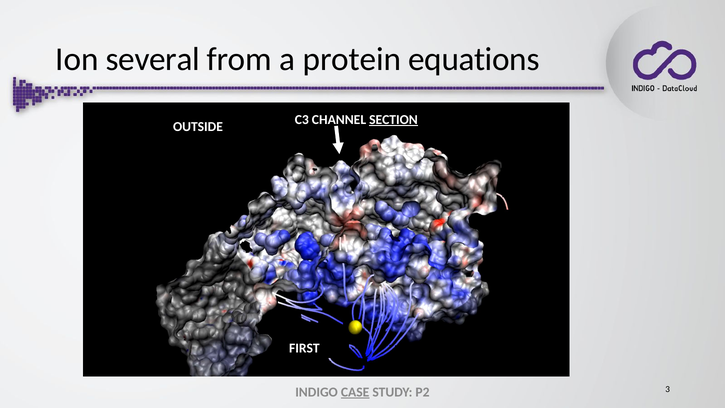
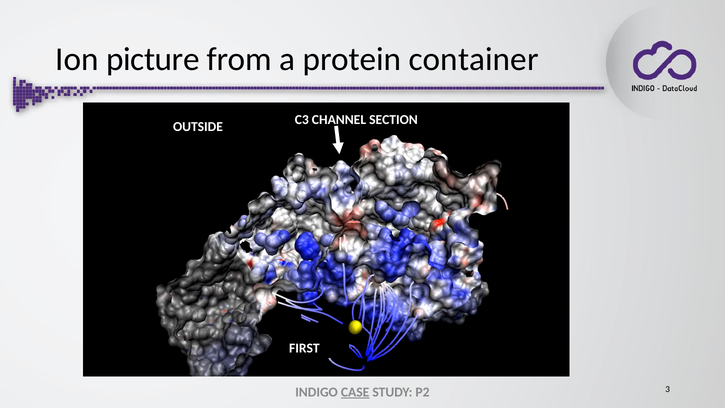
several: several -> picture
equations: equations -> container
SECTION underline: present -> none
